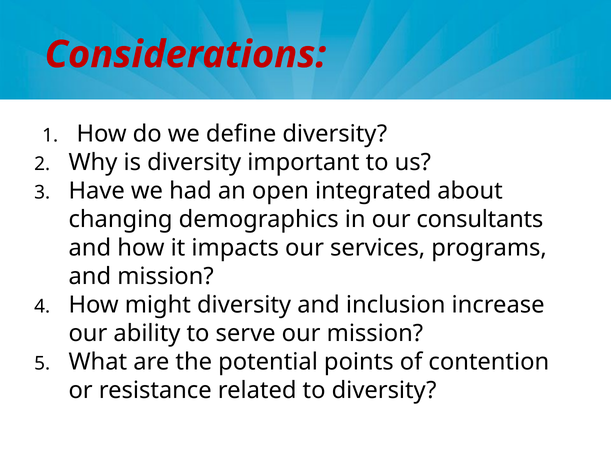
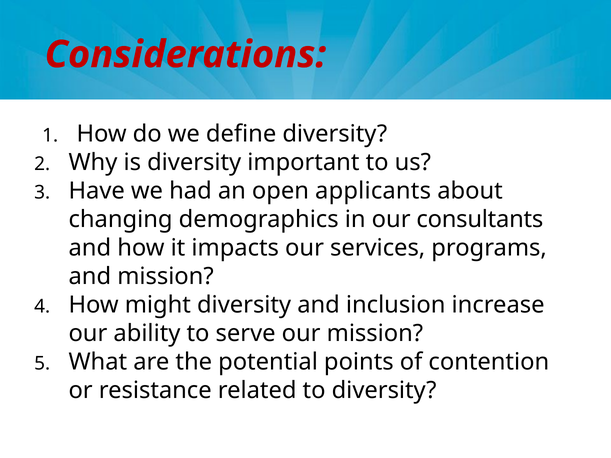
integrated: integrated -> applicants
